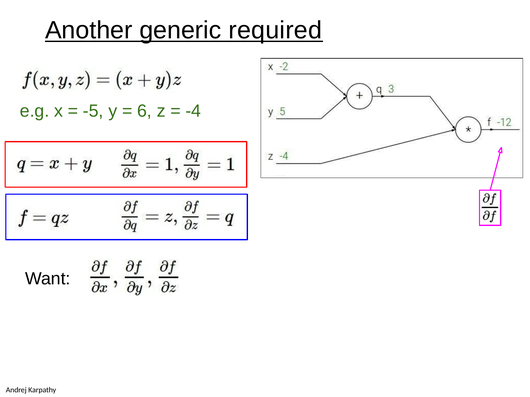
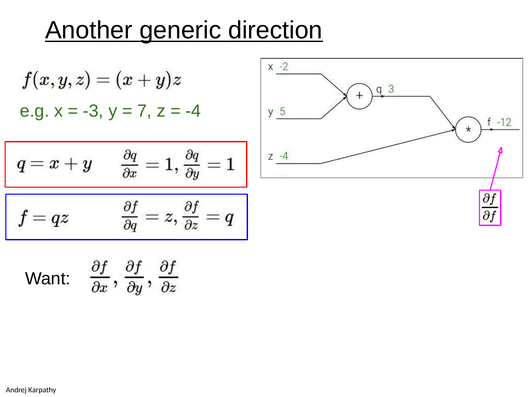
required: required -> direction
-5: -5 -> -3
6: 6 -> 7
